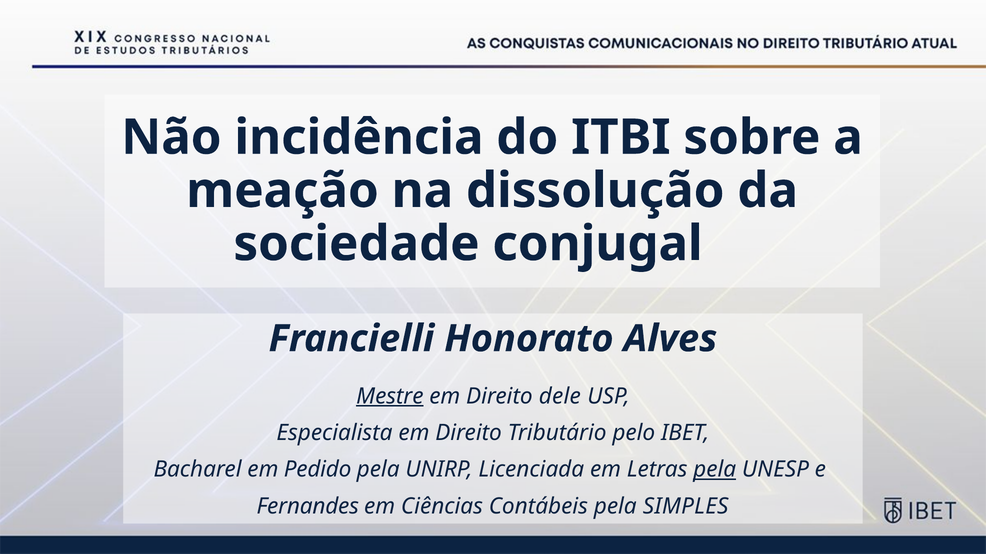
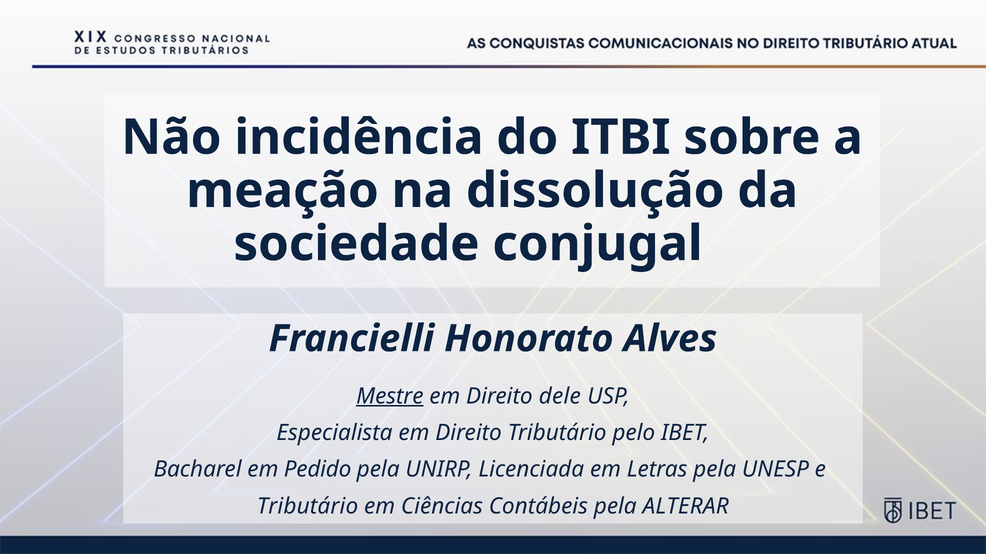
pela at (715, 470) underline: present -> none
Fernandes at (308, 507): Fernandes -> Tributário
SIMPLES: SIMPLES -> ALTERAR
